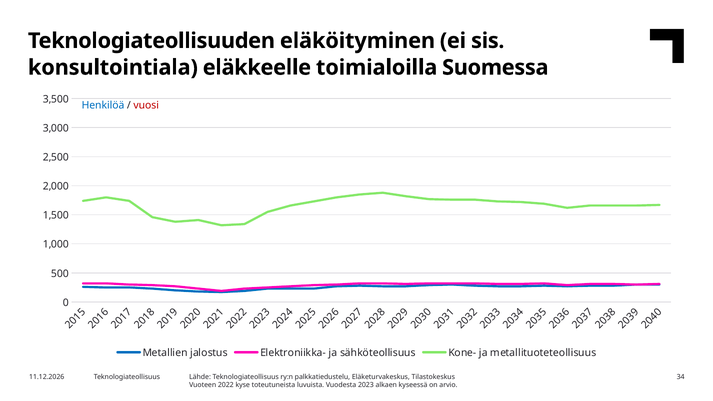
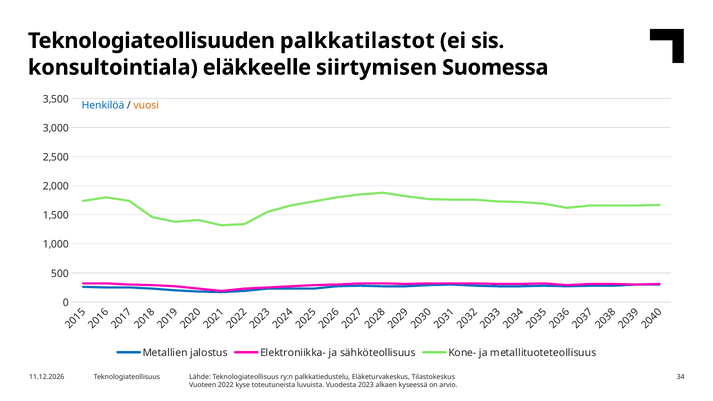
eläköityminen: eläköityminen -> palkkatilastot
toimialoilla: toimialoilla -> siirtymisen
vuosi colour: red -> orange
